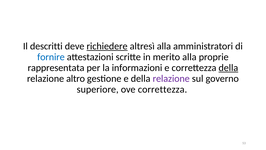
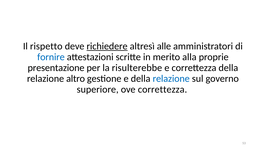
descritti: descritti -> rispetto
altresì alla: alla -> alle
rappresentata: rappresentata -> presentazione
informazioni: informazioni -> risulterebbe
della at (228, 68) underline: present -> none
relazione at (171, 78) colour: purple -> blue
